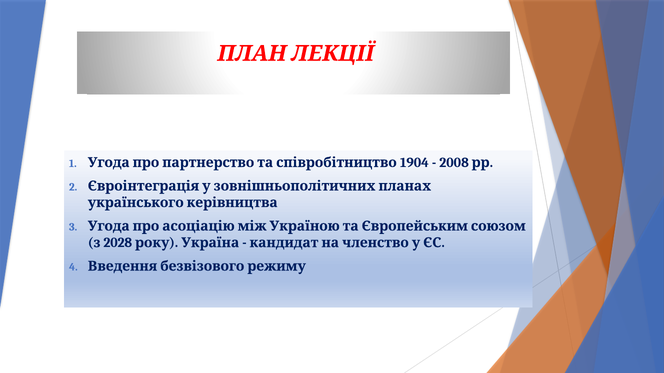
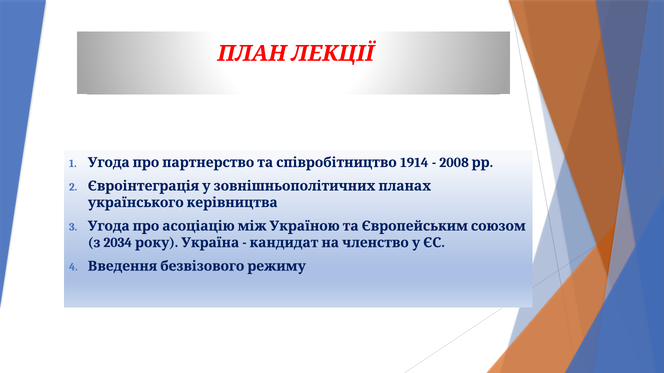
1904: 1904 -> 1914
2028: 2028 -> 2034
